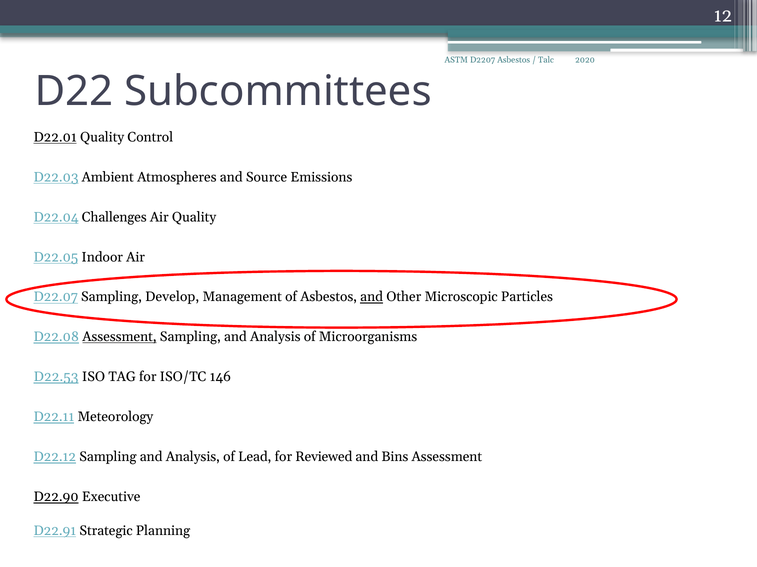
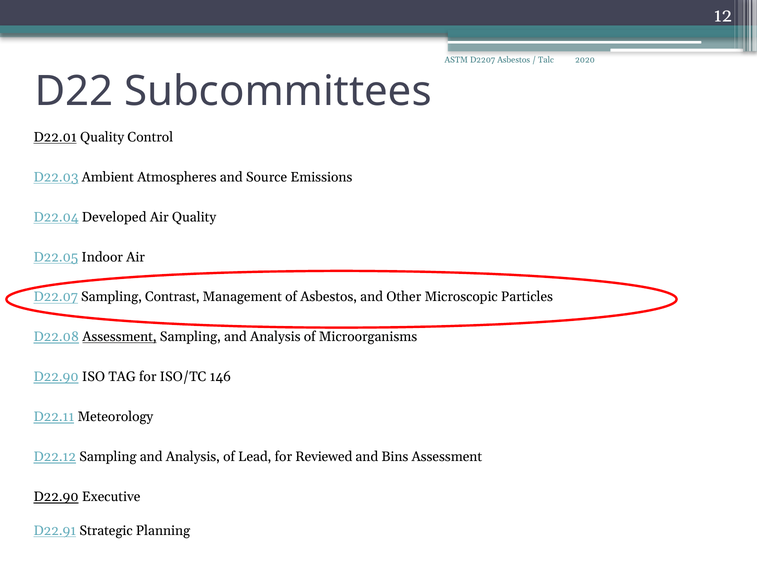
Challenges: Challenges -> Developed
Develop: Develop -> Contrast
and at (372, 297) underline: present -> none
D22.53 at (56, 377): D22.53 -> D22.90
